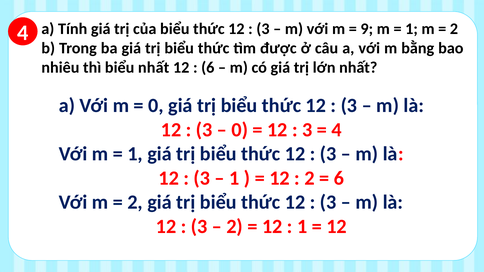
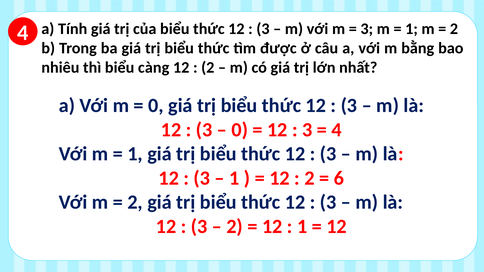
9 at (367, 29): 9 -> 3
biểu nhất: nhất -> càng
6 at (208, 68): 6 -> 2
